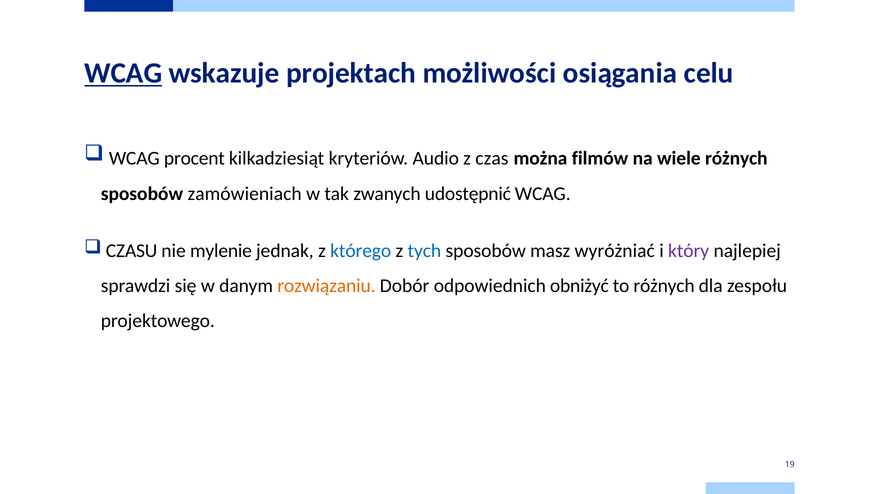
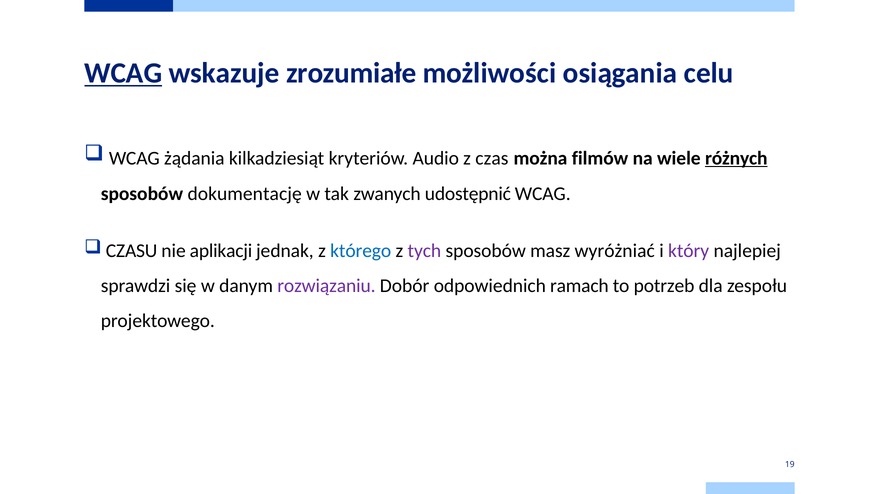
projektach: projektach -> zrozumiałe
procent: procent -> żądania
różnych at (736, 158) underline: none -> present
zamówieniach: zamówieniach -> dokumentację
mylenie: mylenie -> aplikacji
tych colour: blue -> purple
rozwiązaniu colour: orange -> purple
obniżyć: obniżyć -> ramach
to różnych: różnych -> potrzeb
